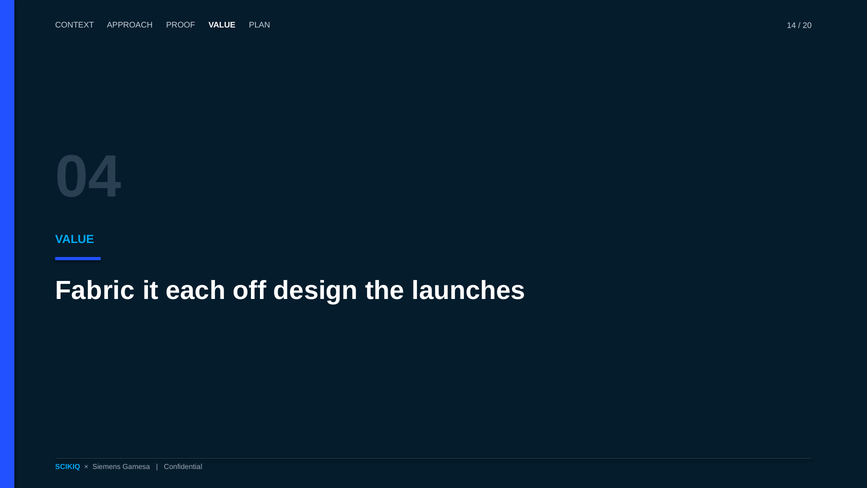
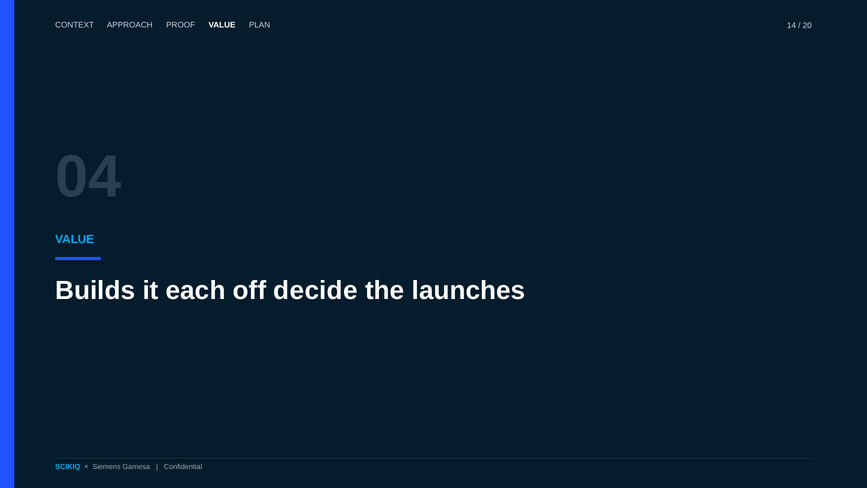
Fabric: Fabric -> Builds
design: design -> decide
